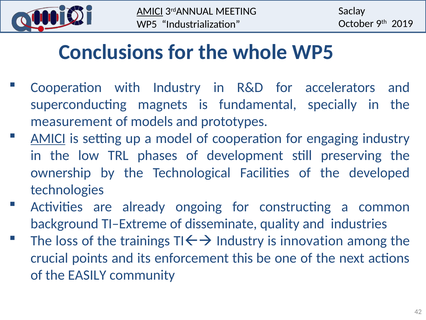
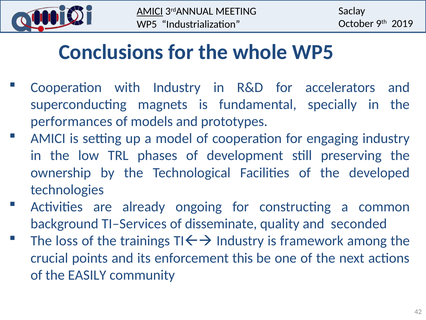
measurement: measurement -> performances
AMICI at (48, 138) underline: present -> none
TI–Extreme: TI–Extreme -> TI–Services
industries: industries -> seconded
innovation: innovation -> framework
